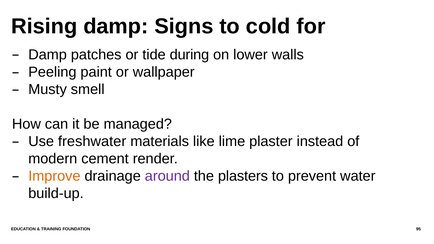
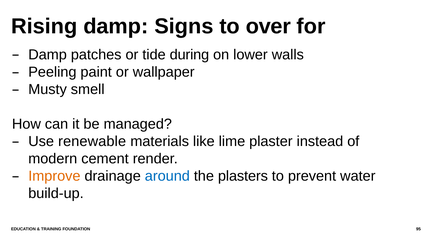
cold: cold -> over
freshwater: freshwater -> renewable
around colour: purple -> blue
